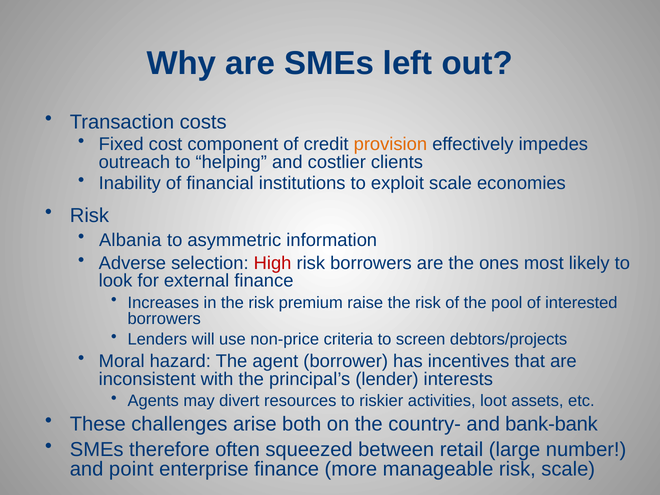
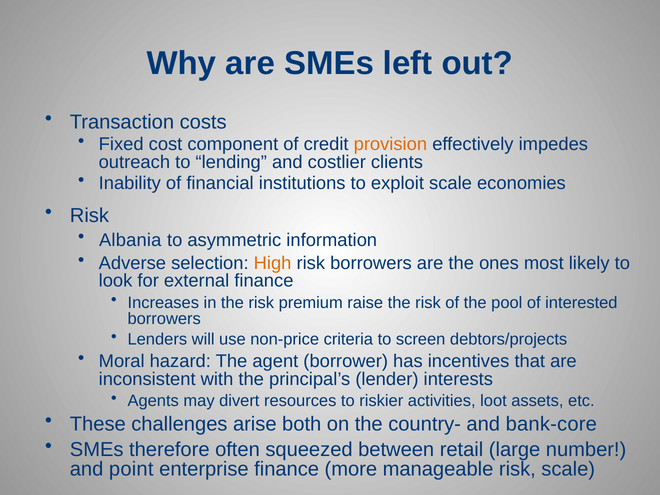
helping: helping -> lending
High colour: red -> orange
bank-bank: bank-bank -> bank-core
